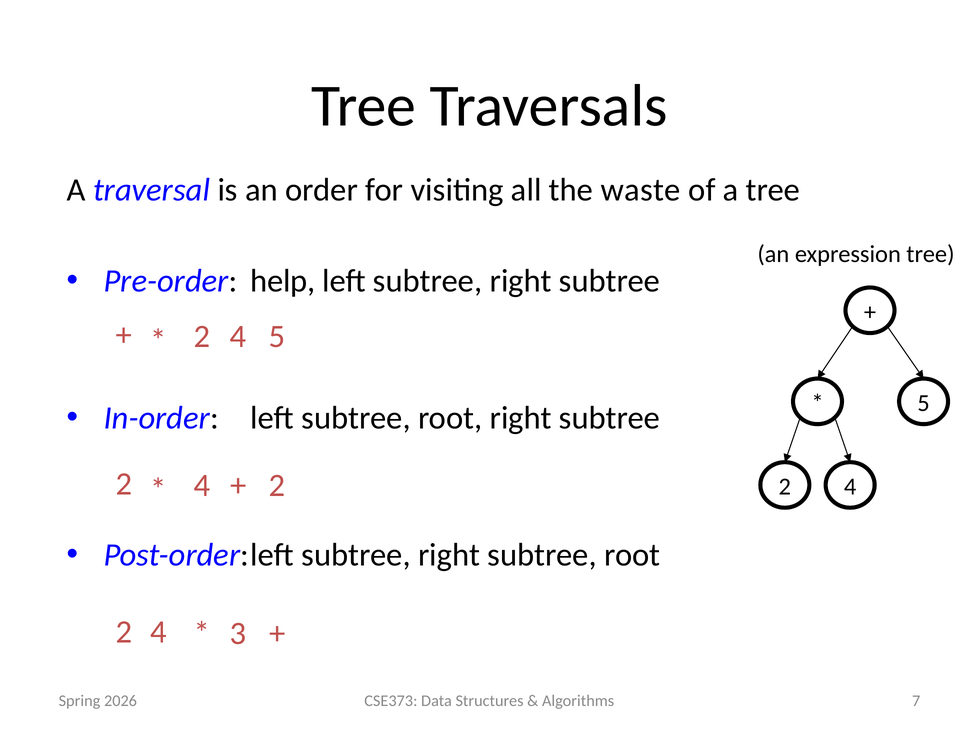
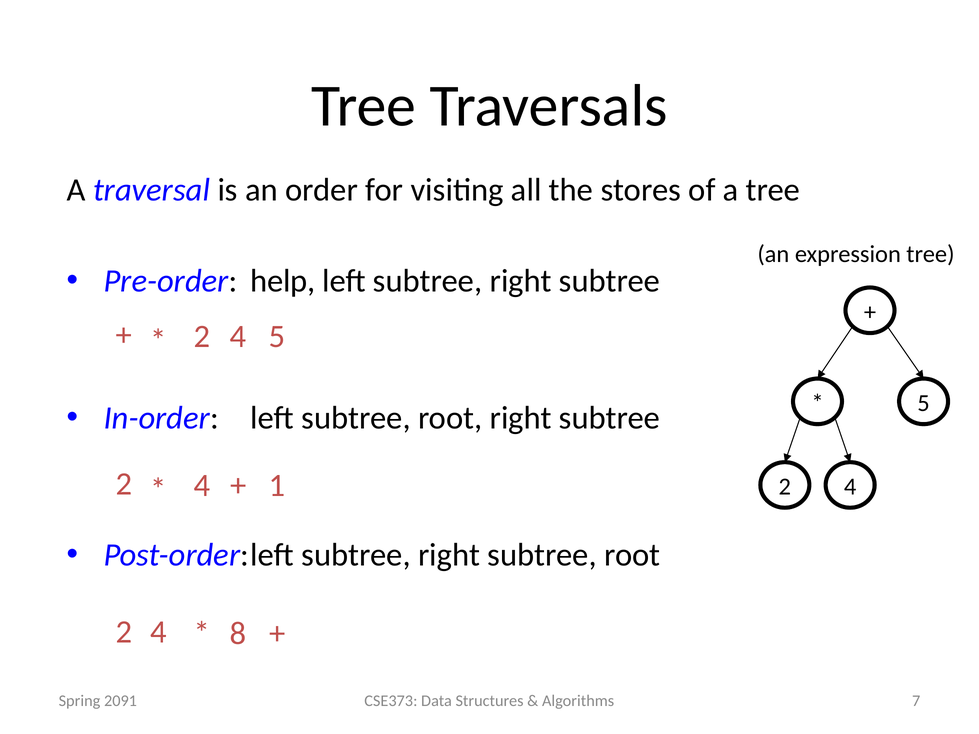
waste: waste -> stores
2 at (277, 485): 2 -> 1
3: 3 -> 8
2026: 2026 -> 2091
